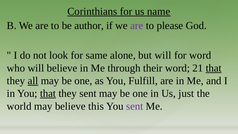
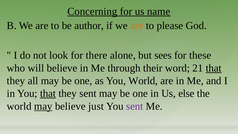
Corinthians: Corinthians -> Concerning
are at (137, 26) colour: purple -> orange
same: same -> there
but will: will -> sees
for word: word -> these
all underline: present -> none
You Fulfill: Fulfill -> World
just: just -> else
may at (43, 106) underline: none -> present
this: this -> just
